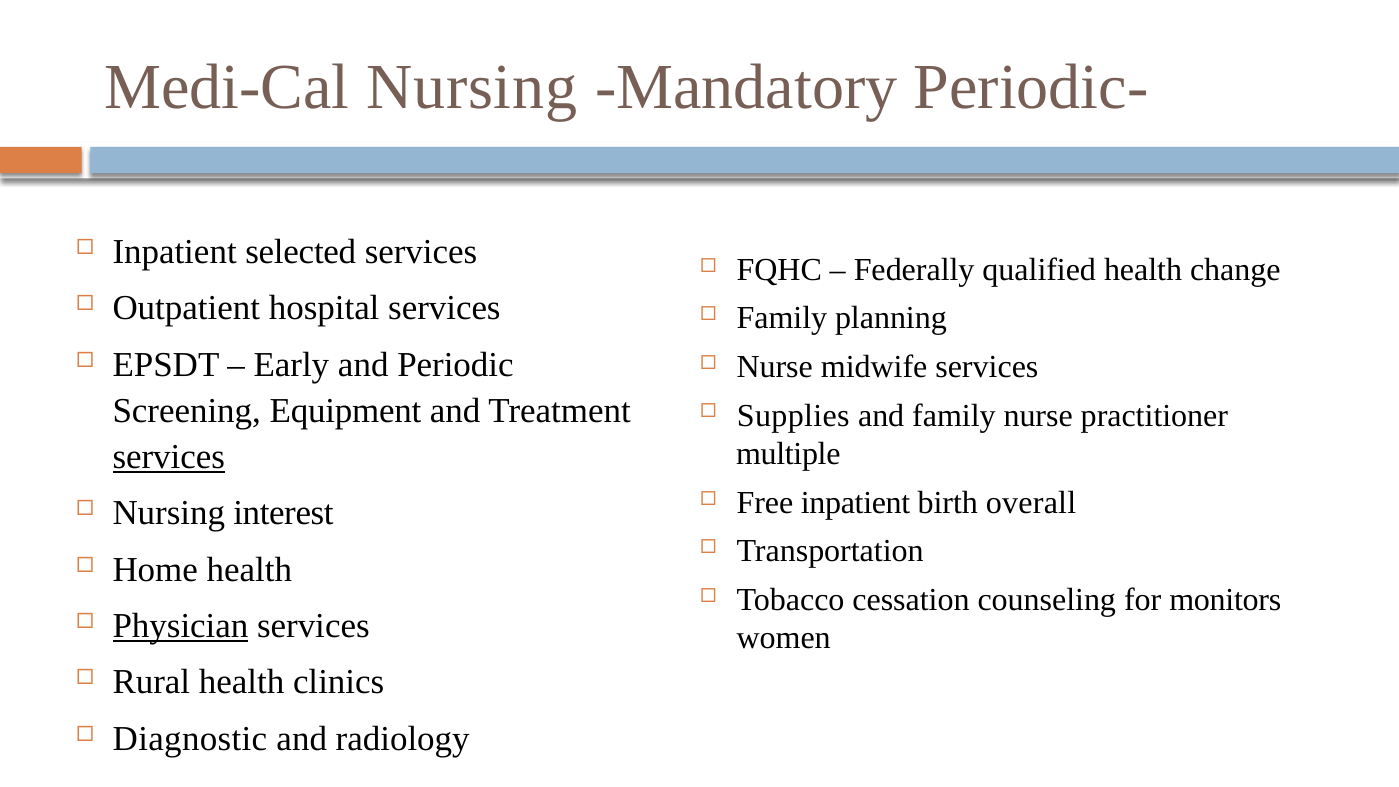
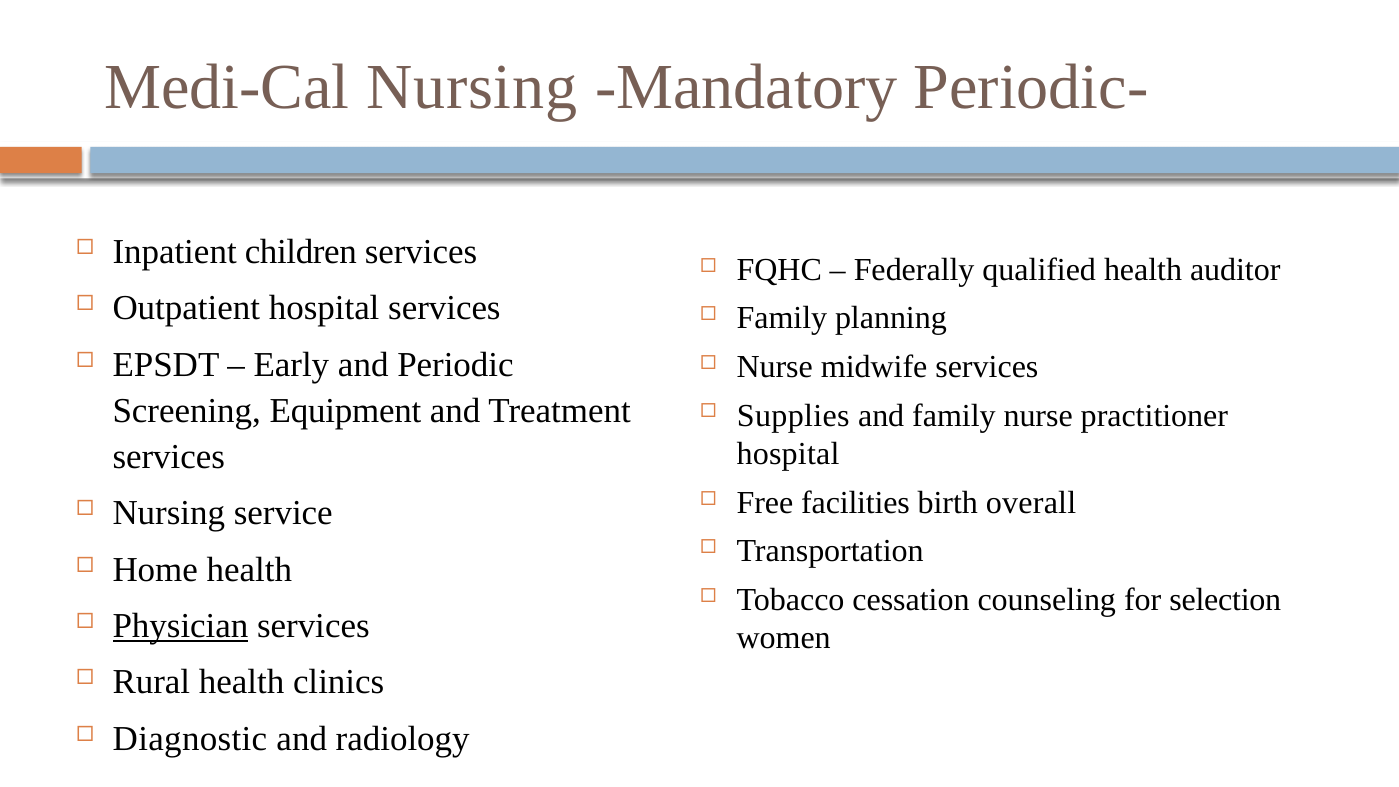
selected: selected -> children
change: change -> auditor
multiple at (788, 454): multiple -> hospital
services at (169, 457) underline: present -> none
Free inpatient: inpatient -> facilities
interest: interest -> service
monitors: monitors -> selection
